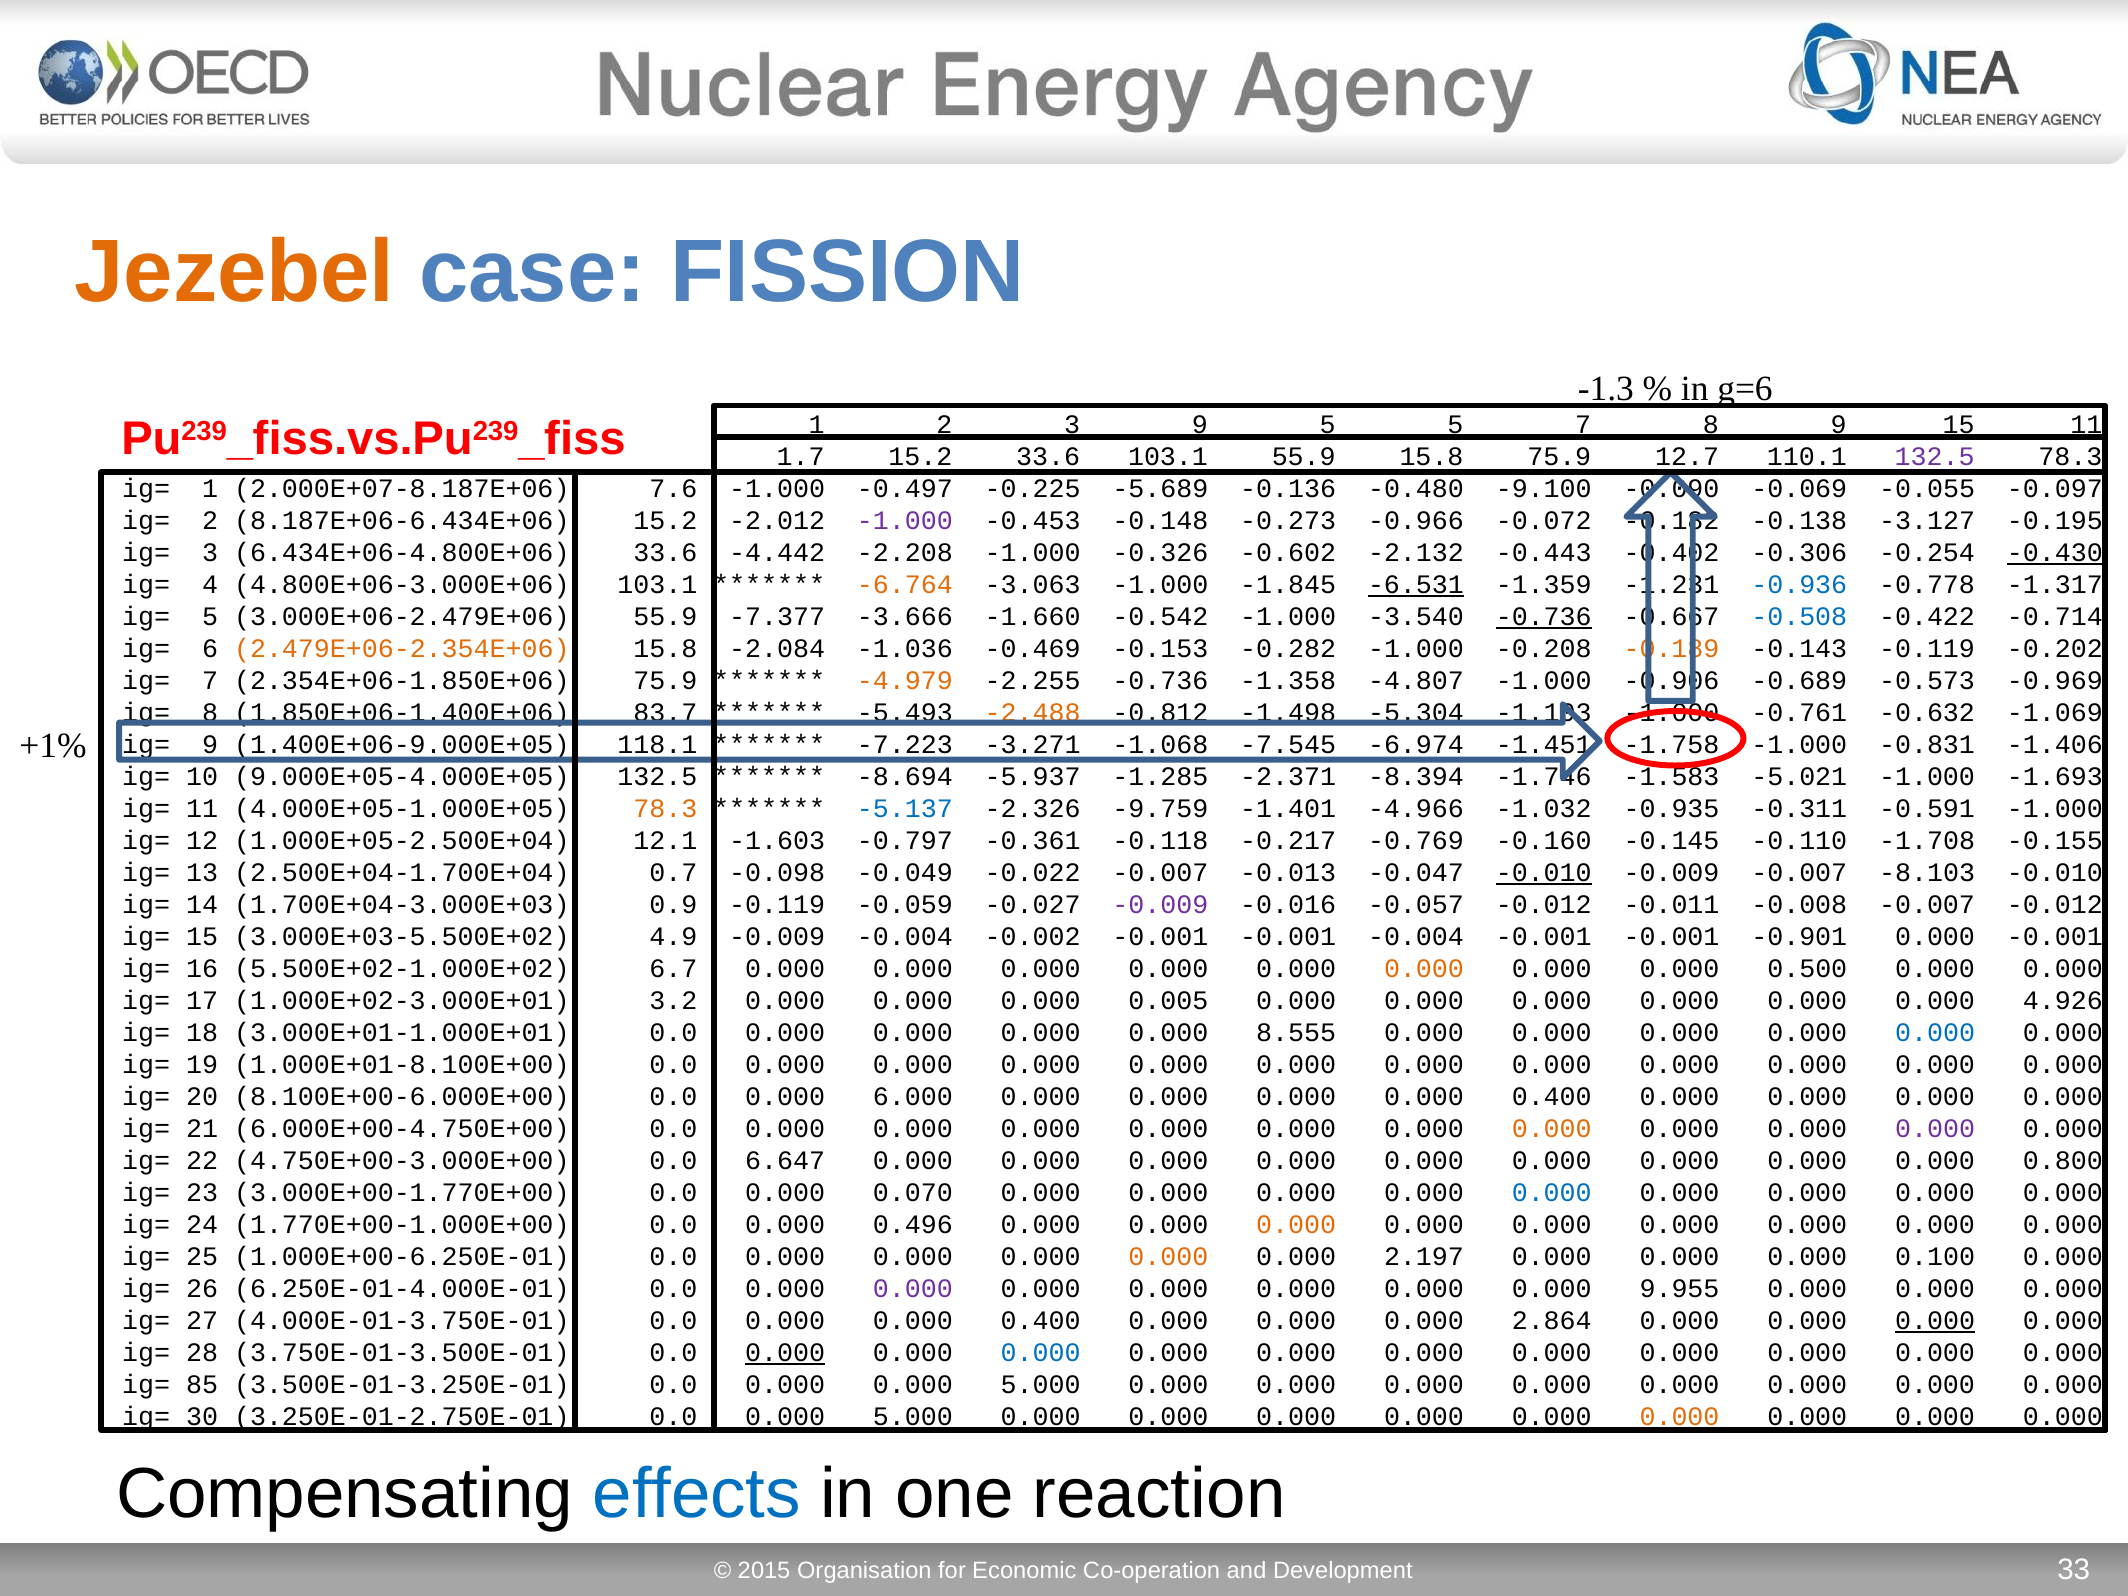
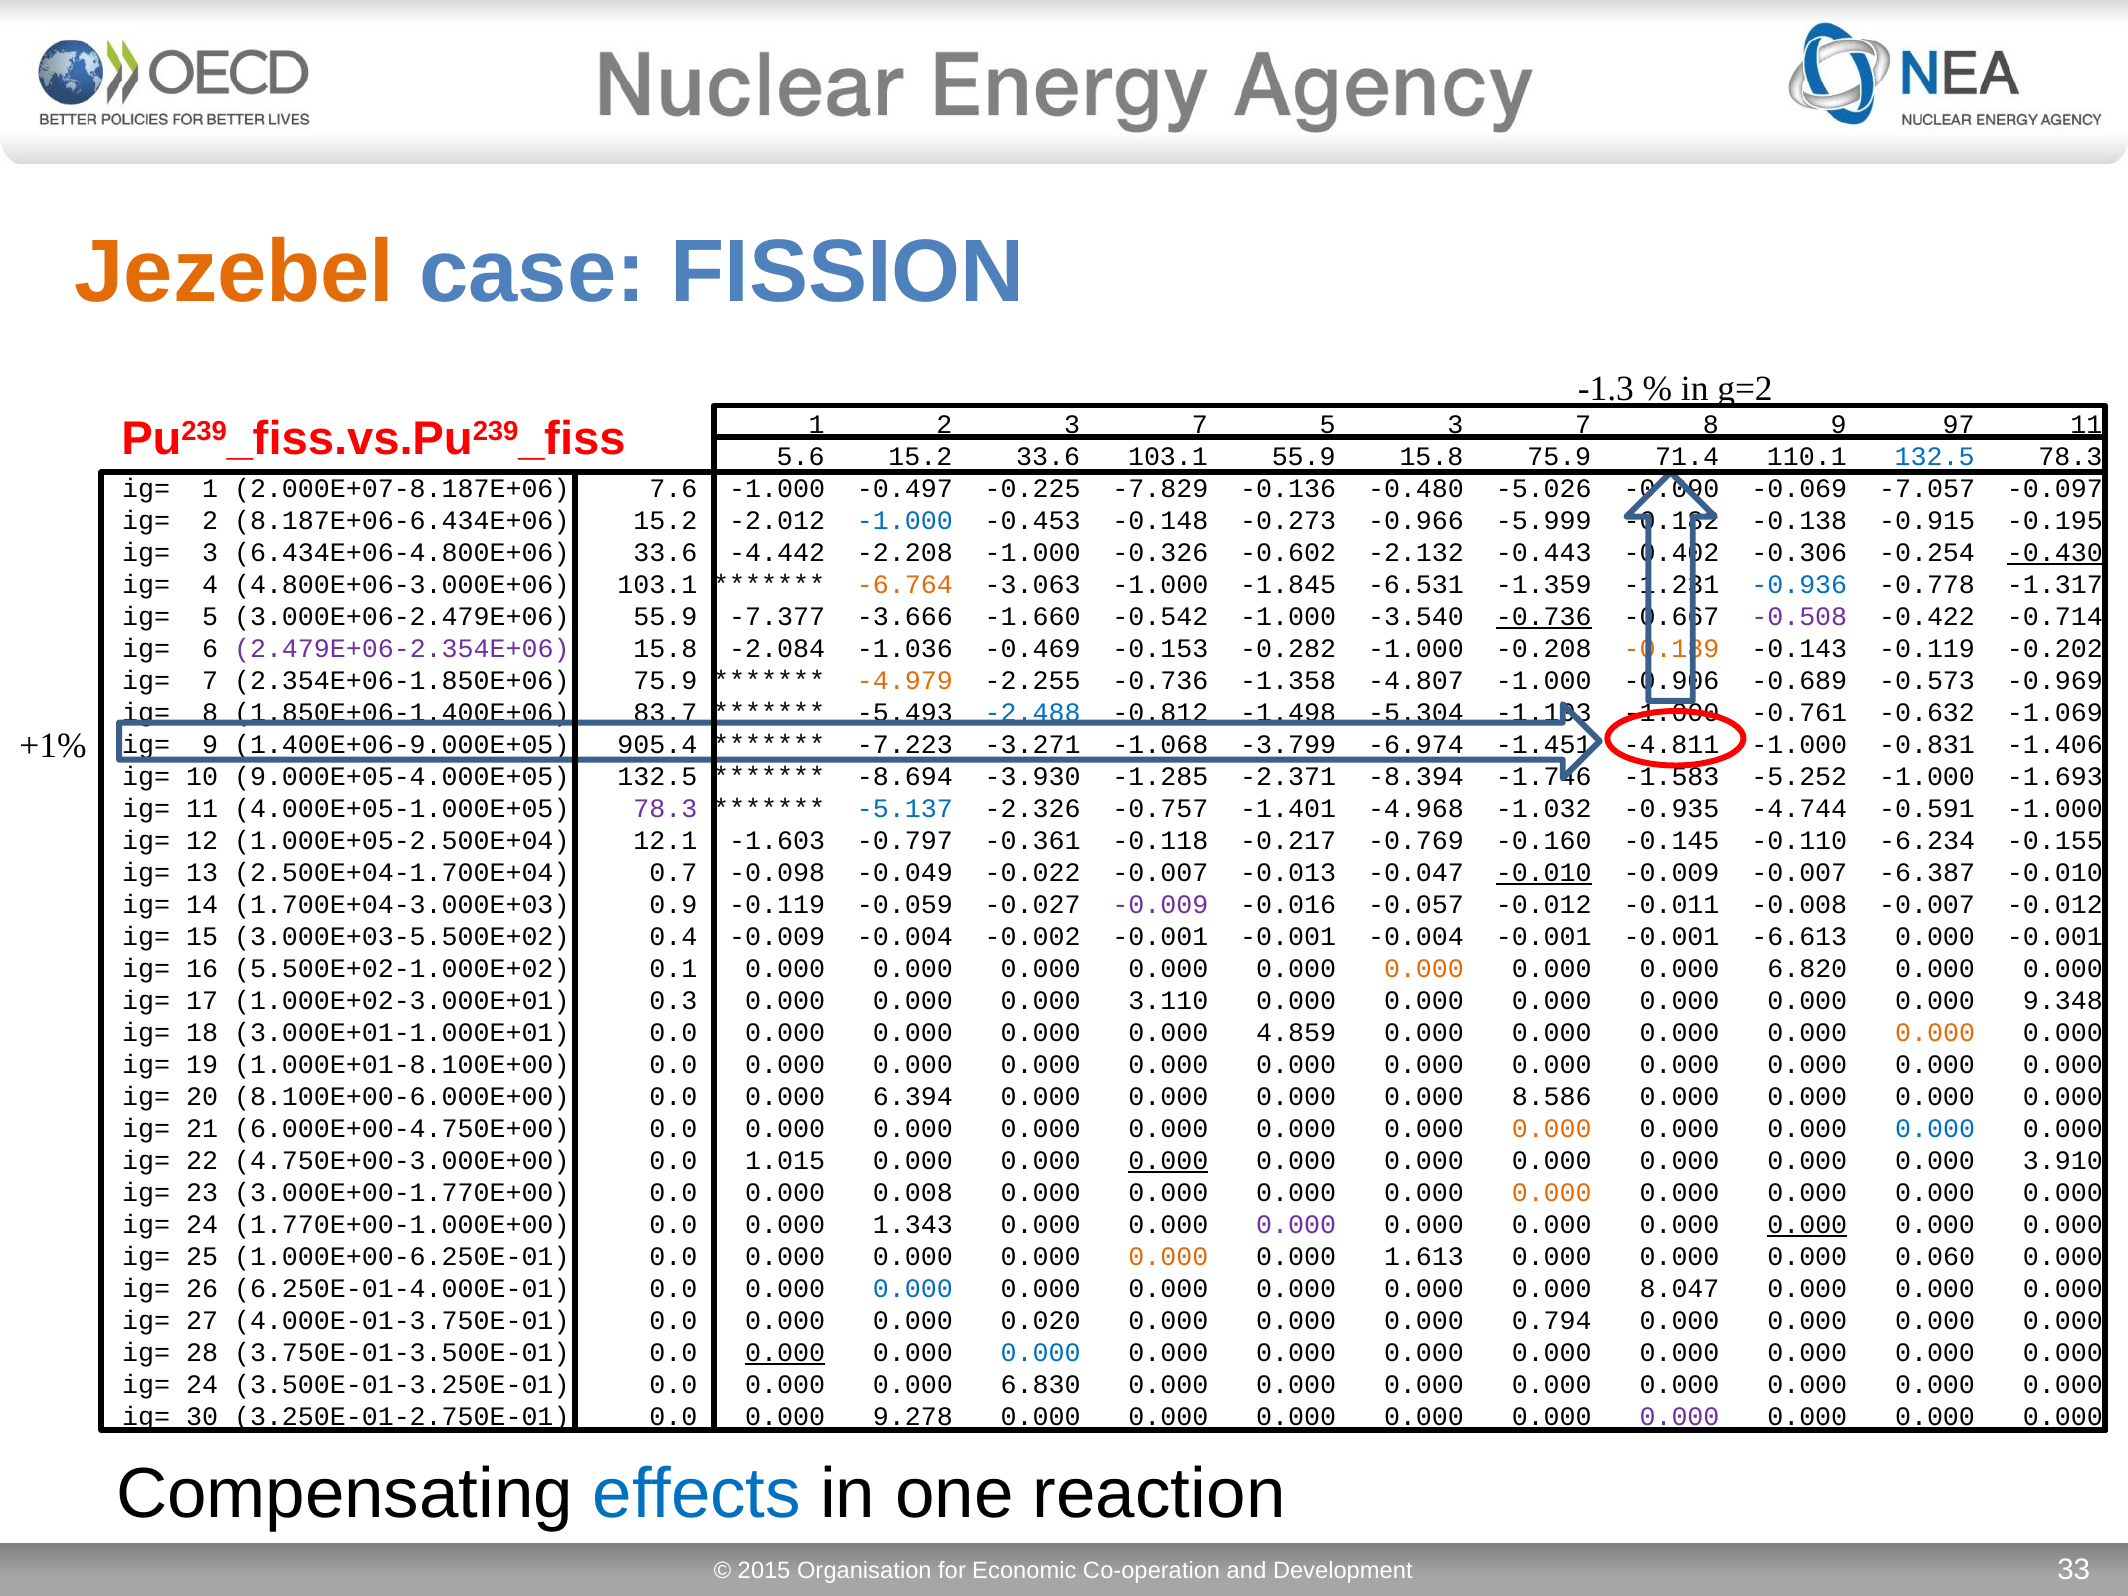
g=6: g=6 -> g=2
2 3 9: 9 -> 7
5 5: 5 -> 3
9 15: 15 -> 97
1.7: 1.7 -> 5.6
12.7: 12.7 -> 71.4
132.5 at (1935, 457) colour: purple -> blue
-5.689: -5.689 -> -7.829
-9.100: -9.100 -> -5.026
-0.055: -0.055 -> -7.057
-1.000 at (905, 521) colour: purple -> blue
-0.072: -0.072 -> -5.999
-3.127: -3.127 -> -0.915
-6.531 underline: present -> none
-0.508 colour: blue -> purple
2.479E+06-2.354E+06 colour: orange -> purple
-2.488 colour: orange -> blue
118.1: 118.1 -> 905.4
-7.545: -7.545 -> -3.799
-1.758: -1.758 -> -4.811
-5.937: -5.937 -> -3.930
-5.021: -5.021 -> -5.252
78.3 at (665, 809) colour: orange -> purple
-9.759: -9.759 -> -0.757
-4.966: -4.966 -> -4.968
-0.311: -0.311 -> -4.744
-1.708: -1.708 -> -6.234
-8.103: -8.103 -> -6.387
4.9: 4.9 -> 0.4
-0.901: -0.901 -> -6.613
6.7: 6.7 -> 0.1
0.500: 0.500 -> 6.820
3.2: 3.2 -> 0.3
0.005: 0.005 -> 3.110
4.926: 4.926 -> 9.348
8.555: 8.555 -> 4.859
0.000 at (1935, 1033) colour: blue -> orange
6.000: 6.000 -> 6.394
0.000 0.000 0.000 0.400: 0.400 -> 8.586
0.000 at (1935, 1129) colour: purple -> blue
6.647: 6.647 -> 1.015
0.000 at (1168, 1161) underline: none -> present
0.800: 0.800 -> 3.910
0.070: 0.070 -> 0.008
0.000 at (1552, 1193) colour: blue -> orange
0.496: 0.496 -> 1.343
0.000 at (1296, 1225) colour: orange -> purple
0.000 at (1807, 1225) underline: none -> present
2.197: 2.197 -> 1.613
0.100: 0.100 -> 0.060
0.000 at (913, 1289) colour: purple -> blue
9.955: 9.955 -> 8.047
0.0 0.000 0.000 0.400: 0.400 -> 0.020
2.864: 2.864 -> 0.794
0.000 at (1935, 1321) underline: present -> none
85 at (202, 1385): 85 -> 24
0.000 0.000 5.000: 5.000 -> 6.830
0.0 0.000 5.000: 5.000 -> 9.278
0.000 at (1680, 1417) colour: orange -> purple
